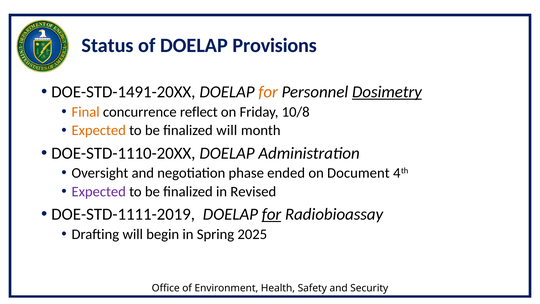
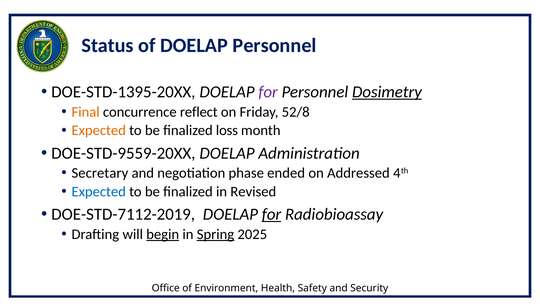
DOELAP Provisions: Provisions -> Personnel
DOE-STD-1491-20XX: DOE-STD-1491-20XX -> DOE-STD-1395-20XX
for at (268, 92) colour: orange -> purple
10/8: 10/8 -> 52/8
finalized will: will -> loss
DOE-STD-1110-20XX: DOE-STD-1110-20XX -> DOE-STD-9559-20XX
Oversight: Oversight -> Secretary
Document: Document -> Addressed
Expected at (99, 192) colour: purple -> blue
DOE-STD-1111-2019: DOE-STD-1111-2019 -> DOE-STD-7112-2019
begin underline: none -> present
Spring underline: none -> present
